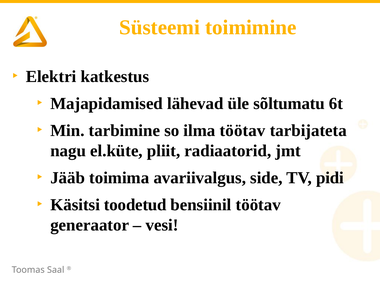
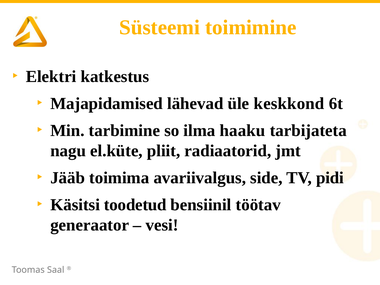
sõltumatu: sõltumatu -> keskkond
ilma töötav: töötav -> haaku
